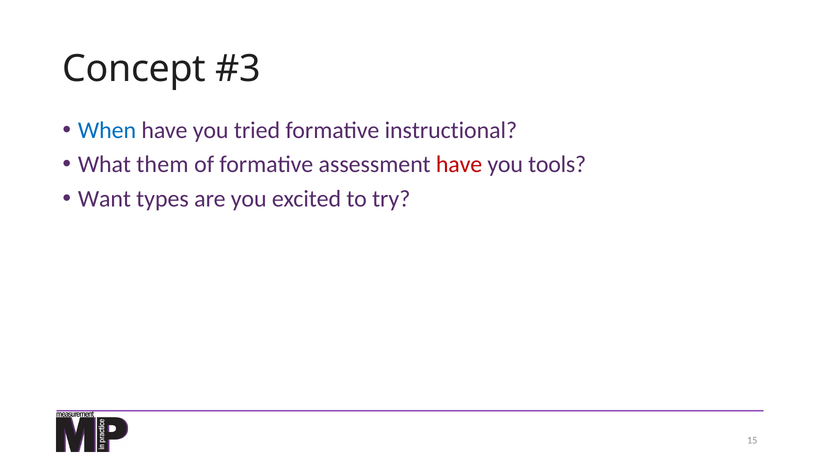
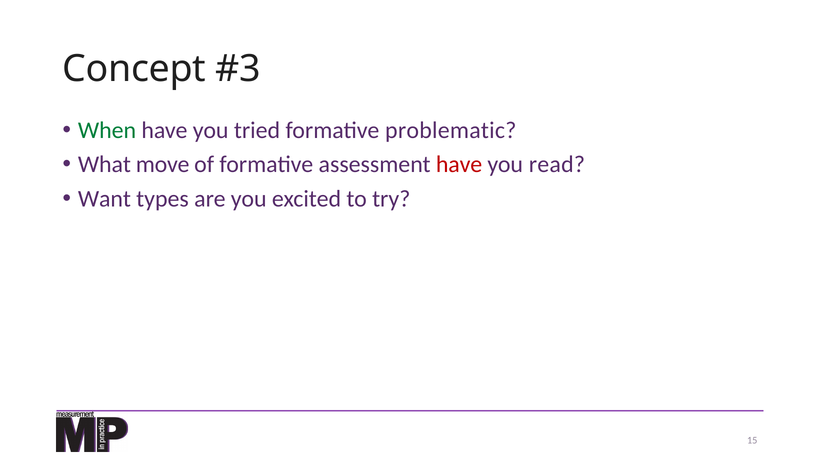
When colour: blue -> green
instructional: instructional -> problematic
them: them -> move
tools: tools -> read
